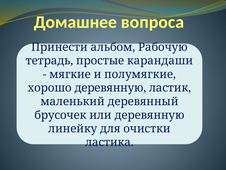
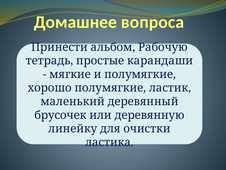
хорошо деревянную: деревянную -> полумягкие
